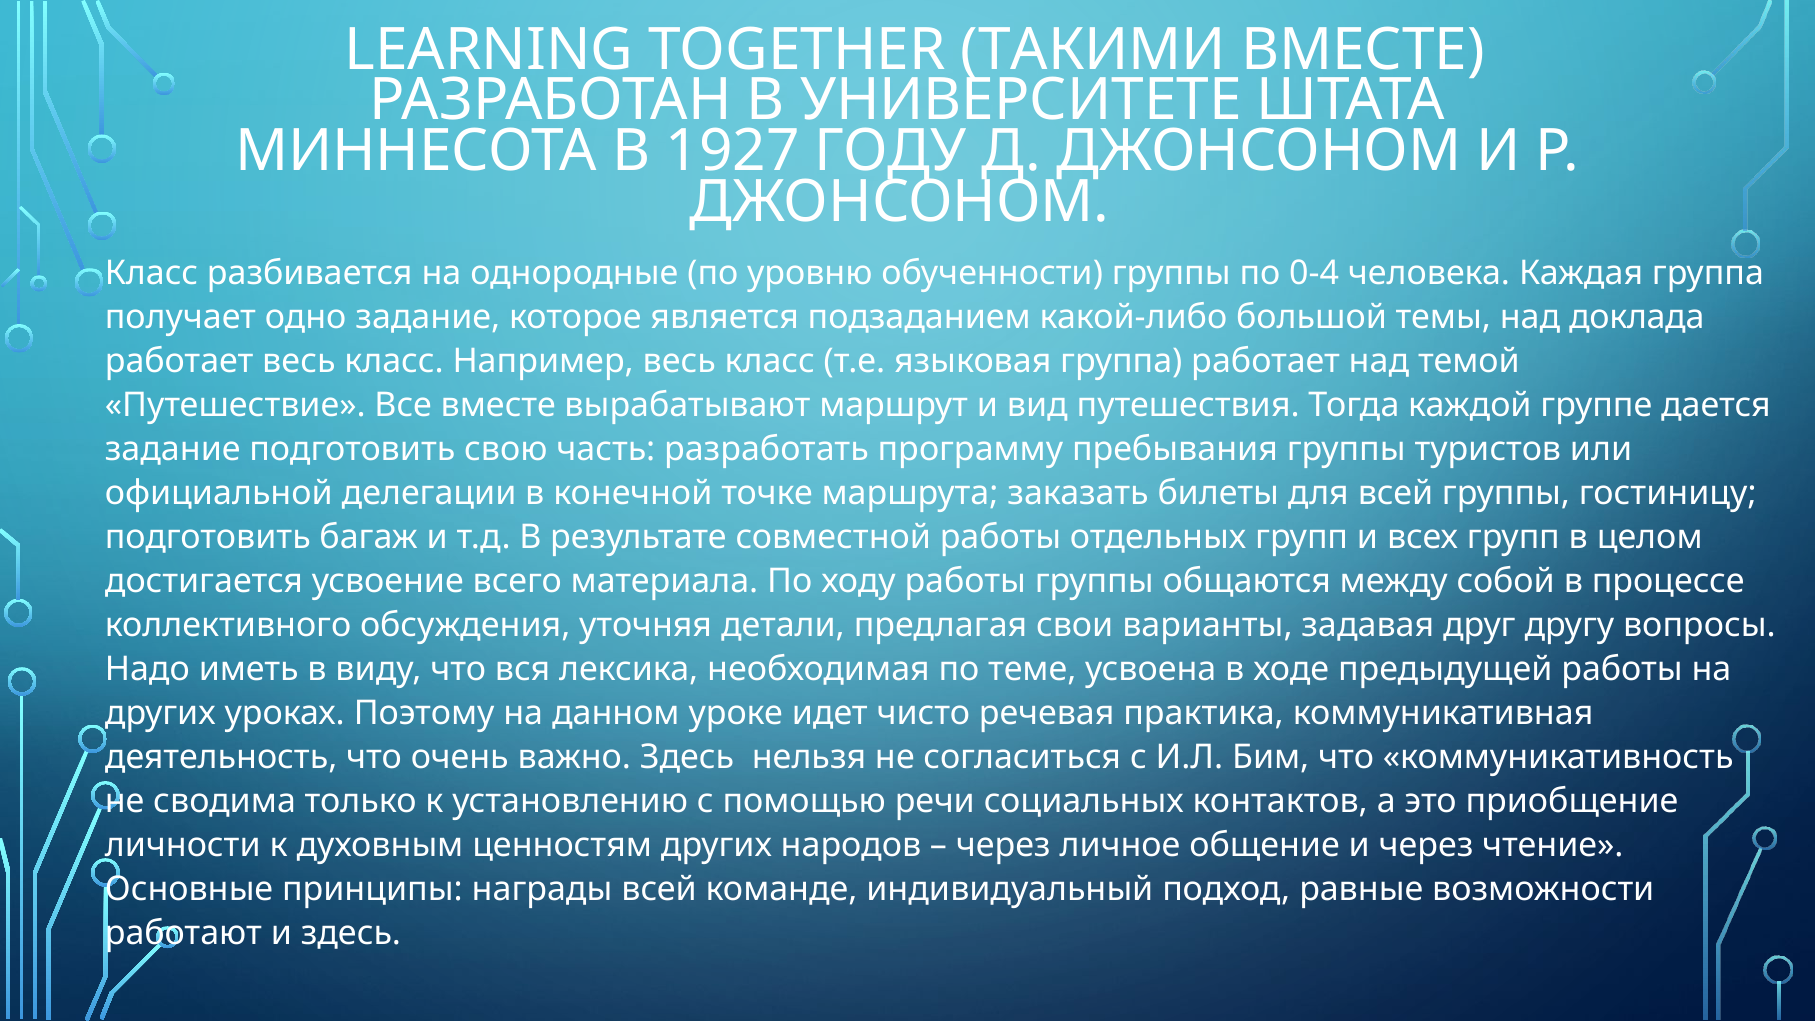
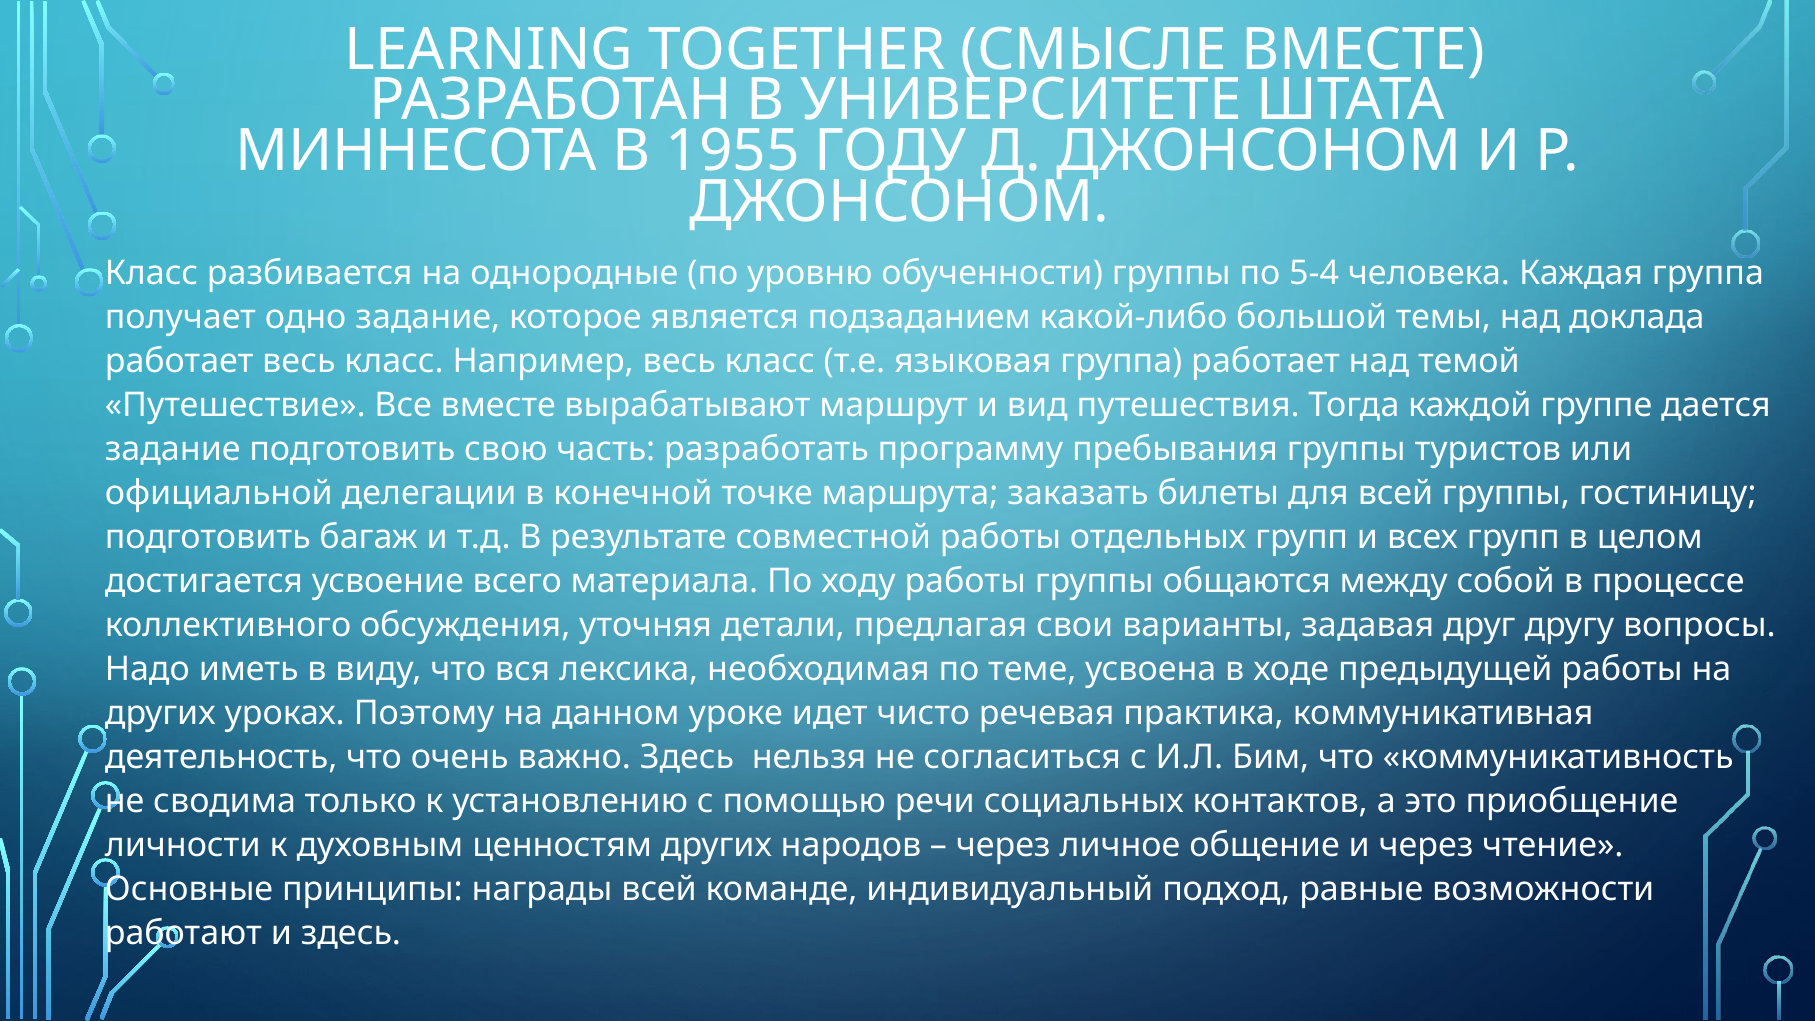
ТАКИМИ: ТАКИМИ -> СМЫСЛЕ
1927: 1927 -> 1955
0-4: 0-4 -> 5-4
